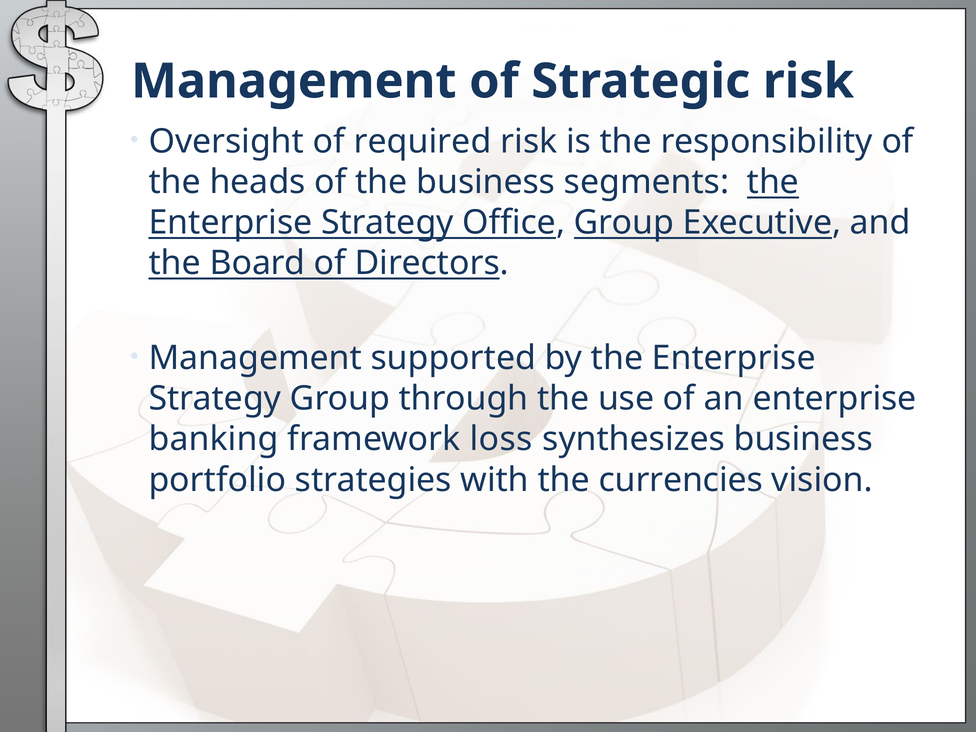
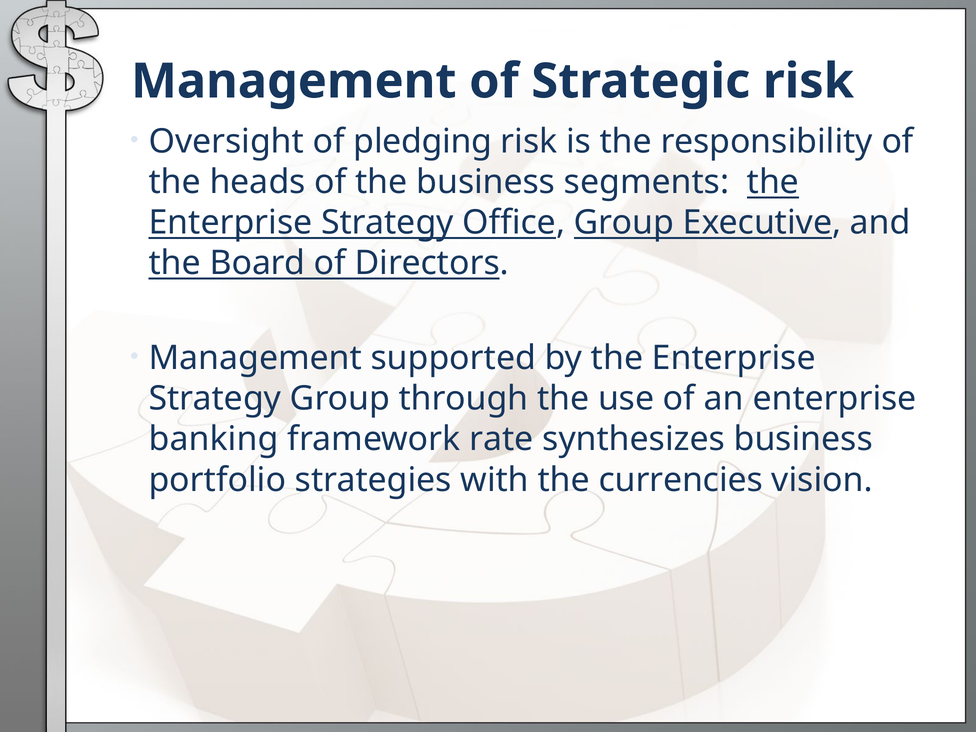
required: required -> pledging
loss: loss -> rate
